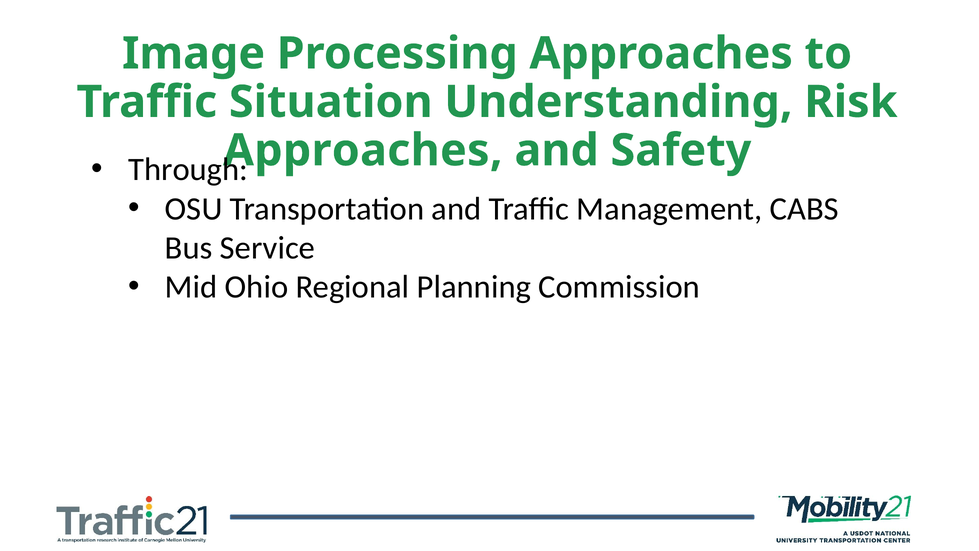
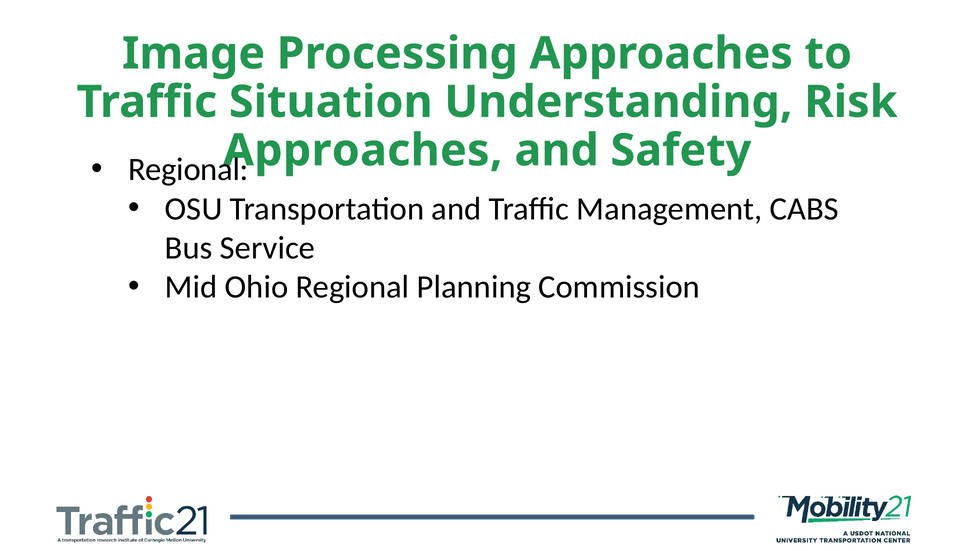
Through at (188, 169): Through -> Regional
